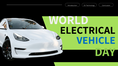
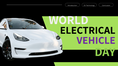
VEHICLE colour: blue -> purple
